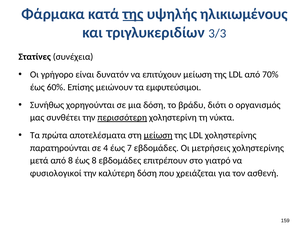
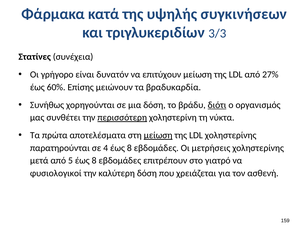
της at (133, 14) underline: present -> none
ηλικιωμένους: ηλικιωμένους -> συγκινήσεων
70%: 70% -> 27%
εμφυτεύσιμοι: εμφυτεύσιμοι -> βραδυκαρδία
διότι underline: none -> present
4 έως 7: 7 -> 8
από 8: 8 -> 5
